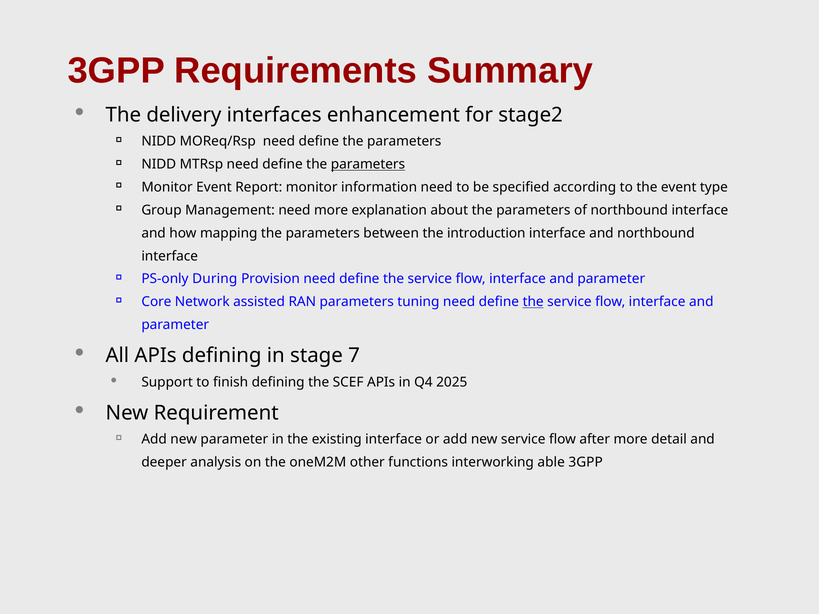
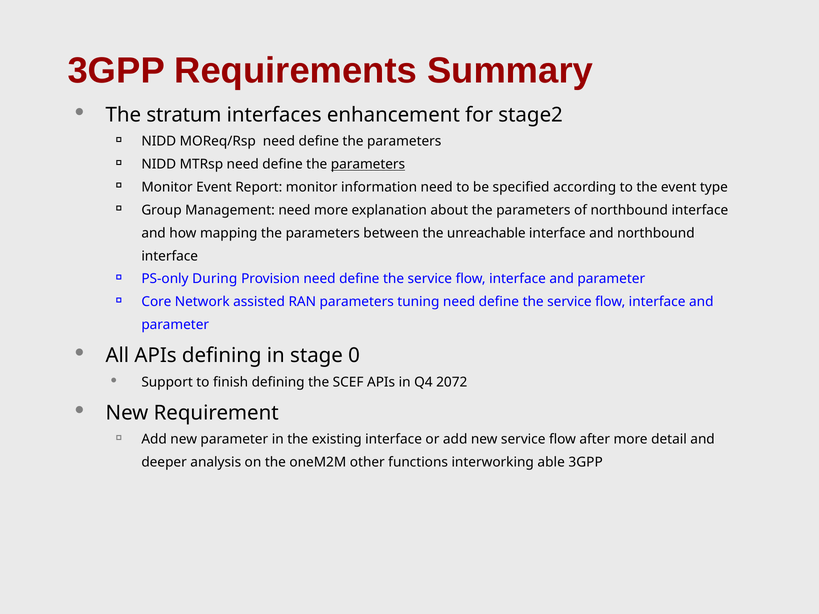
delivery: delivery -> stratum
introduction: introduction -> unreachable
the at (533, 302) underline: present -> none
7: 7 -> 0
2025: 2025 -> 2072
